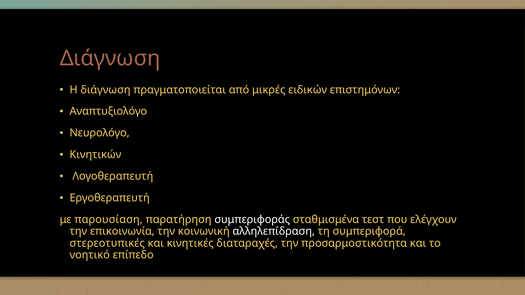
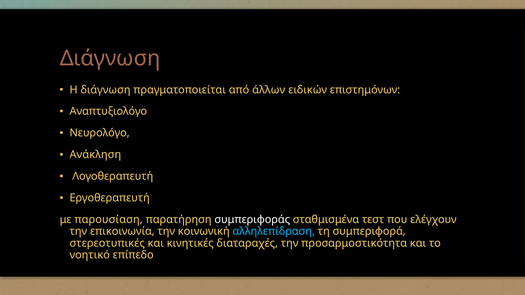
μικρές: μικρές -> άλλων
Κινητικών: Κινητικών -> Ανάκληση
αλληλεπίδραση colour: white -> light blue
